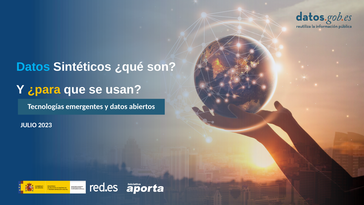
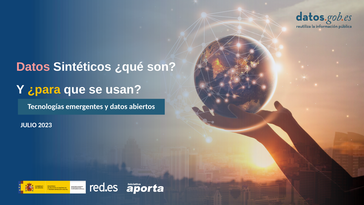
Datos at (33, 67) colour: light blue -> pink
